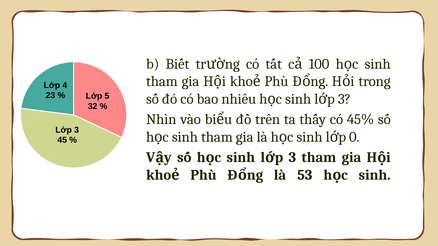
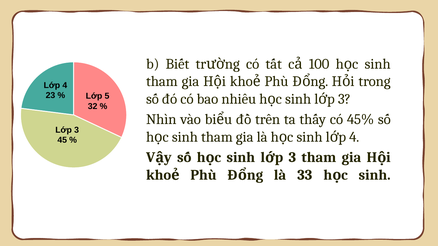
0 at (354, 137): 0 -> 4
53: 53 -> 33
